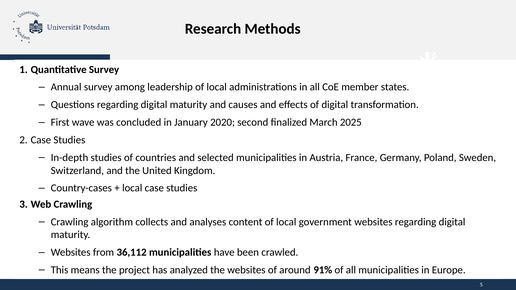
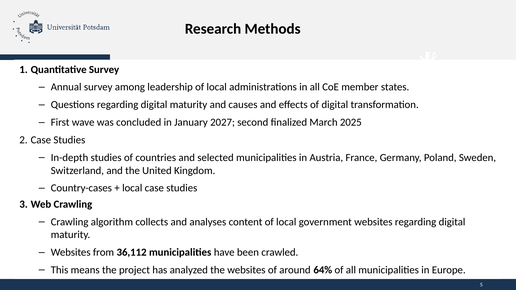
2020: 2020 -> 2027
91%: 91% -> 64%
